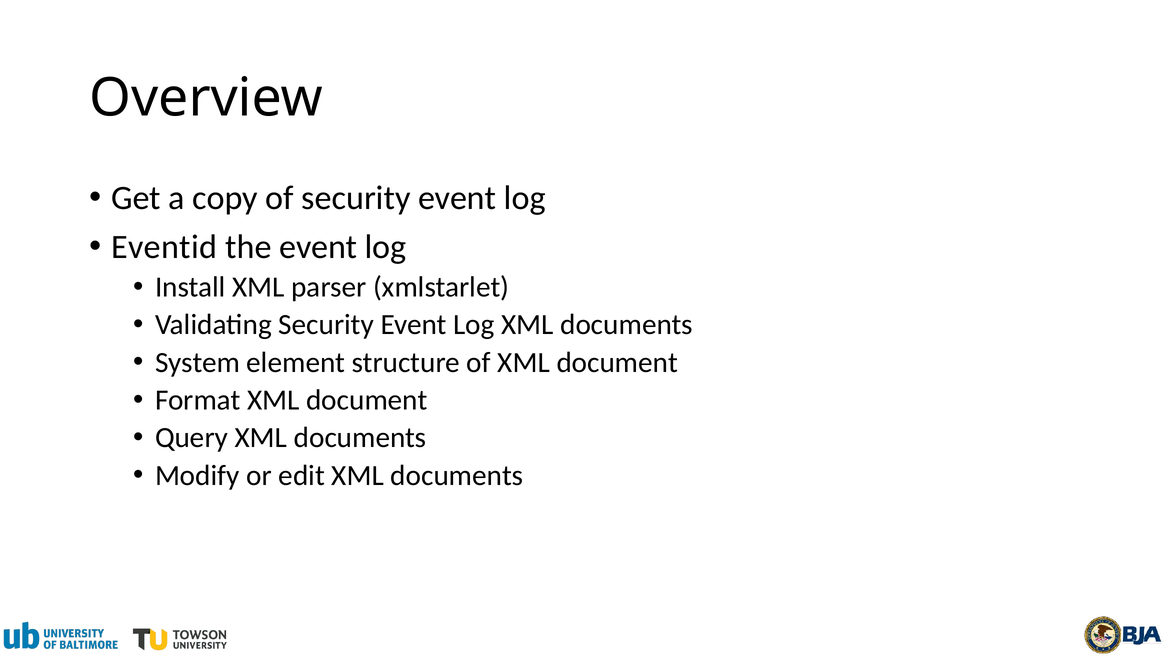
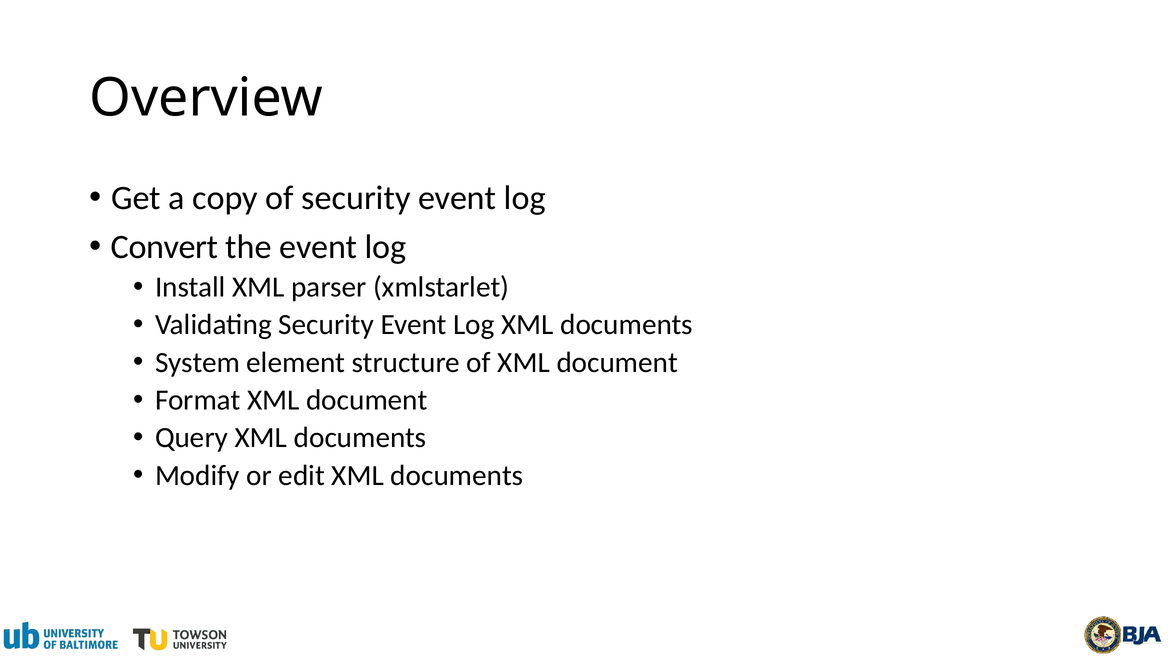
Eventid: Eventid -> Convert
